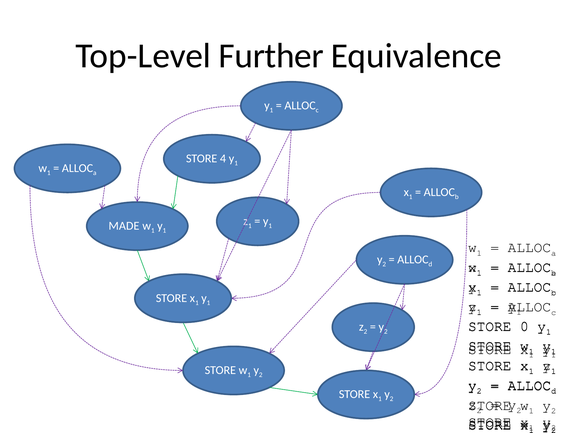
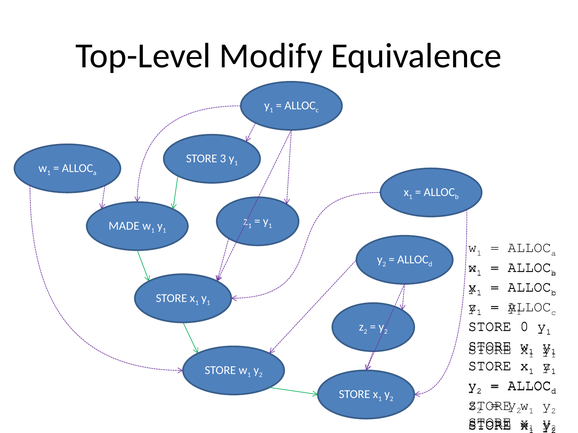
Further: Further -> Modify
4: 4 -> 3
